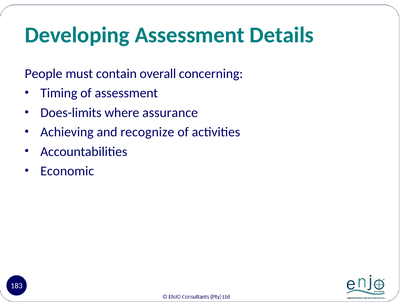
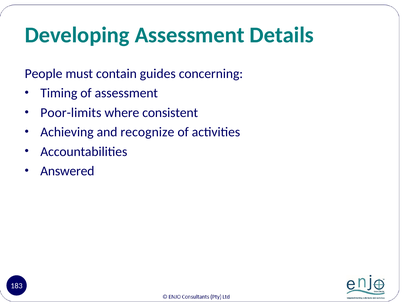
overall: overall -> guides
Does-limits: Does-limits -> Poor-limits
assurance: assurance -> consistent
Economic: Economic -> Answered
